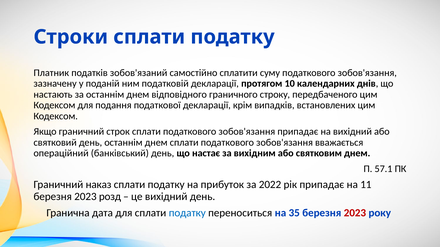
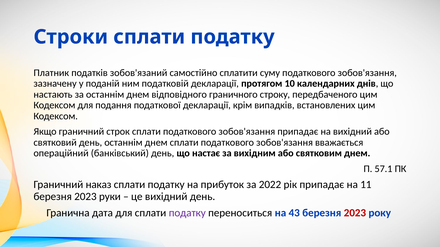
розд: розд -> руки
податку at (187, 213) colour: blue -> purple
35: 35 -> 43
